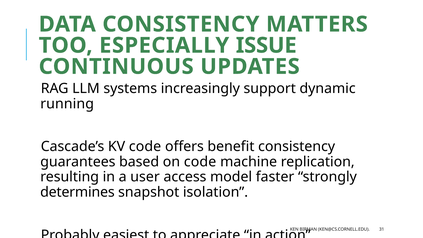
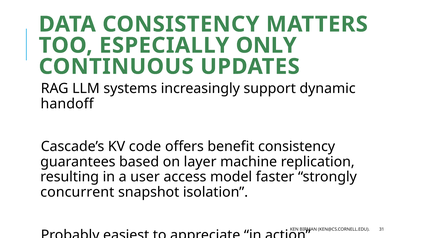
ISSUE: ISSUE -> ONLY
running: running -> handoff
on code: code -> layer
determines: determines -> concurrent
